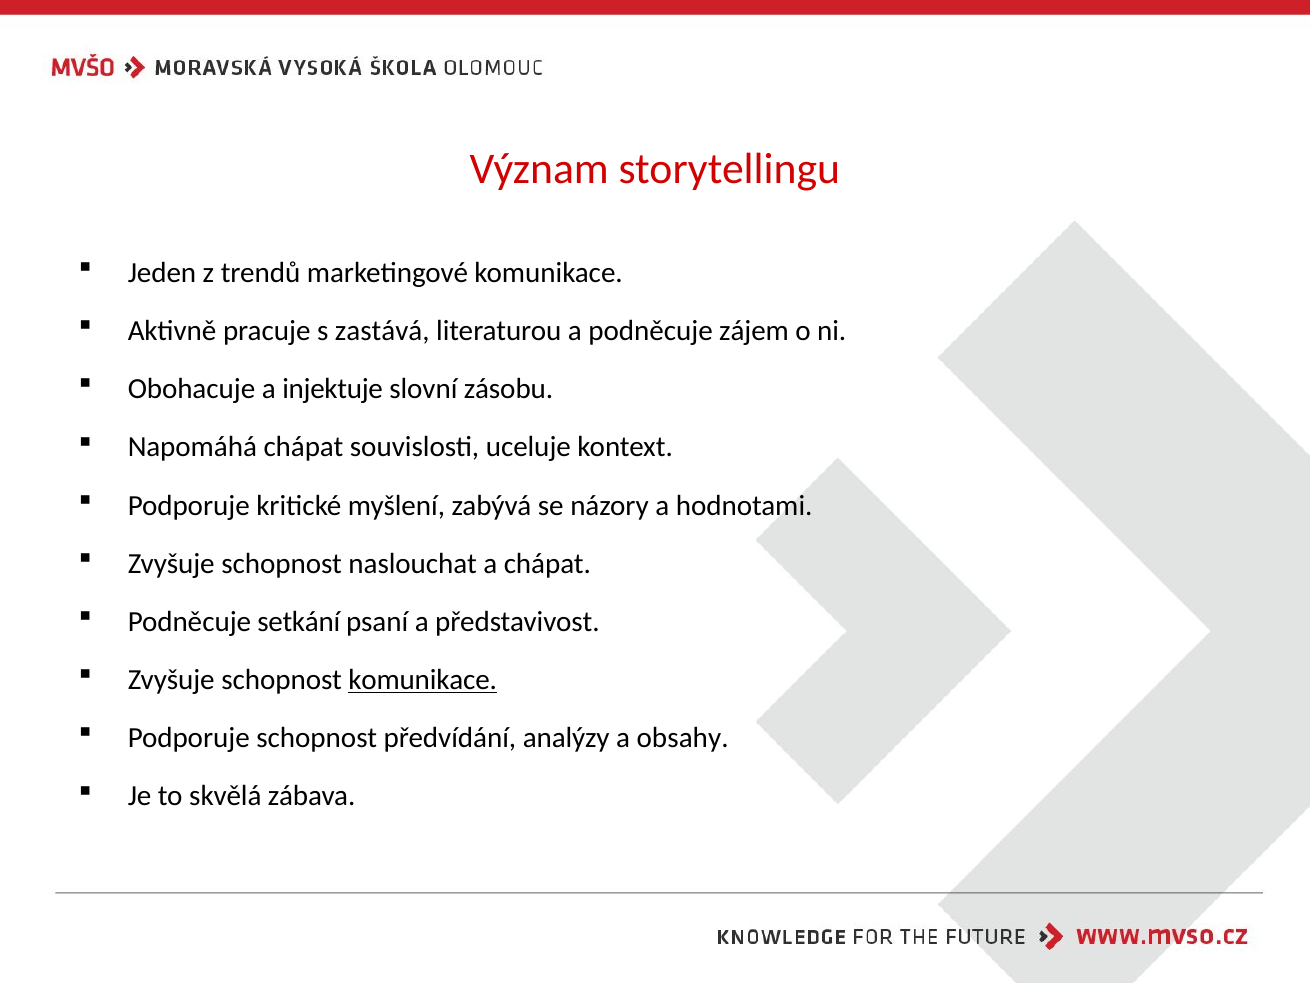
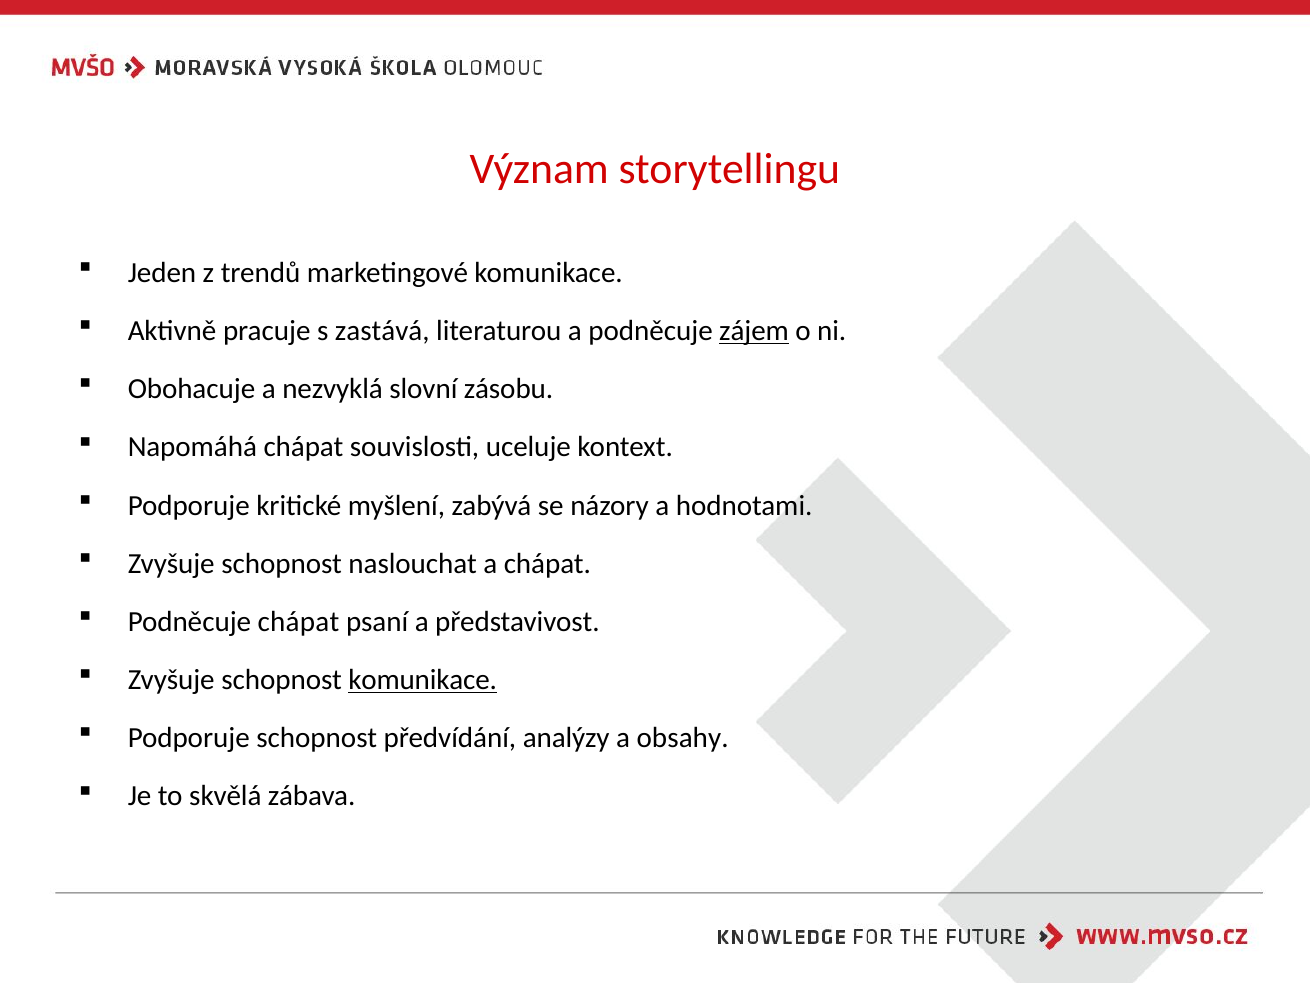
zájem underline: none -> present
injektuje: injektuje -> nezvyklá
Podněcuje setkání: setkání -> chápat
